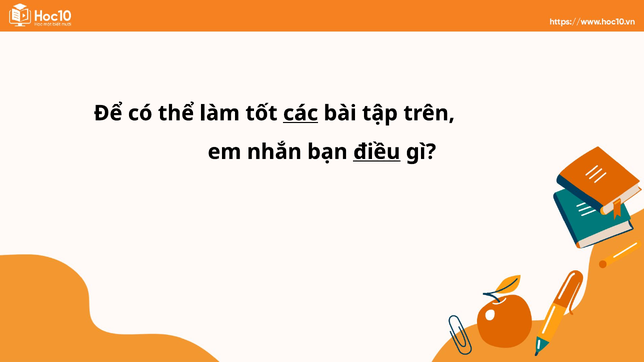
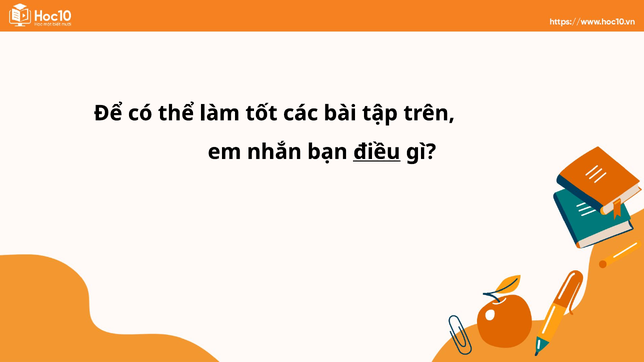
các underline: present -> none
